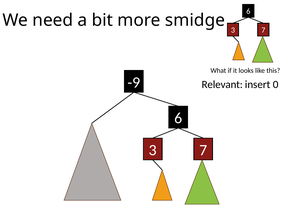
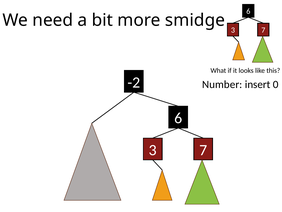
-9: -9 -> -2
Relevant: Relevant -> Number
